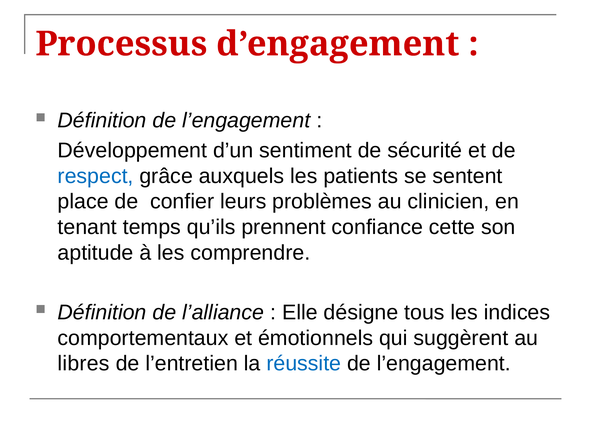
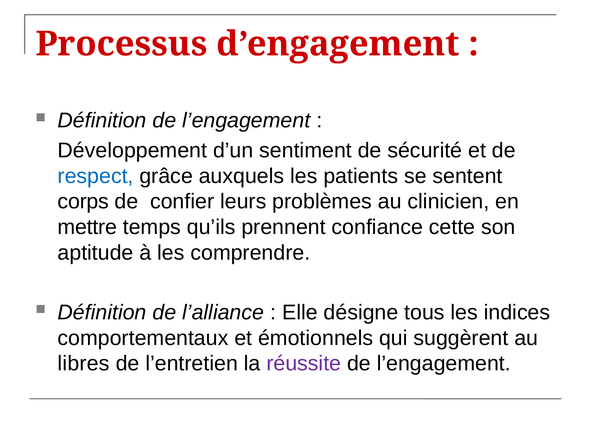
place: place -> corps
tenant: tenant -> mettre
réussite colour: blue -> purple
